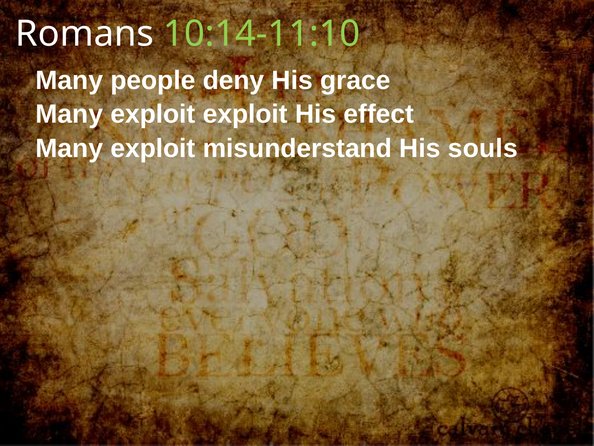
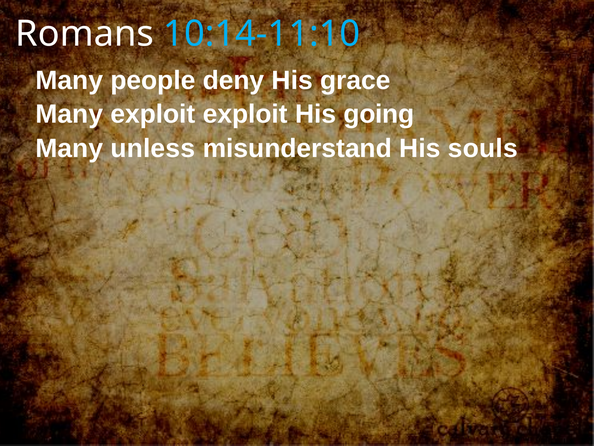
10:14-11:10 colour: light green -> light blue
effect: effect -> going
exploit at (153, 148): exploit -> unless
